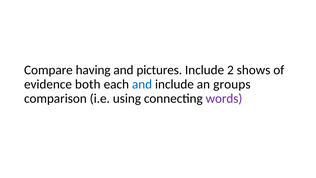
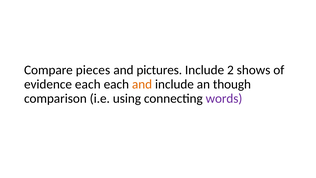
having: having -> pieces
evidence both: both -> each
and at (142, 84) colour: blue -> orange
groups: groups -> though
